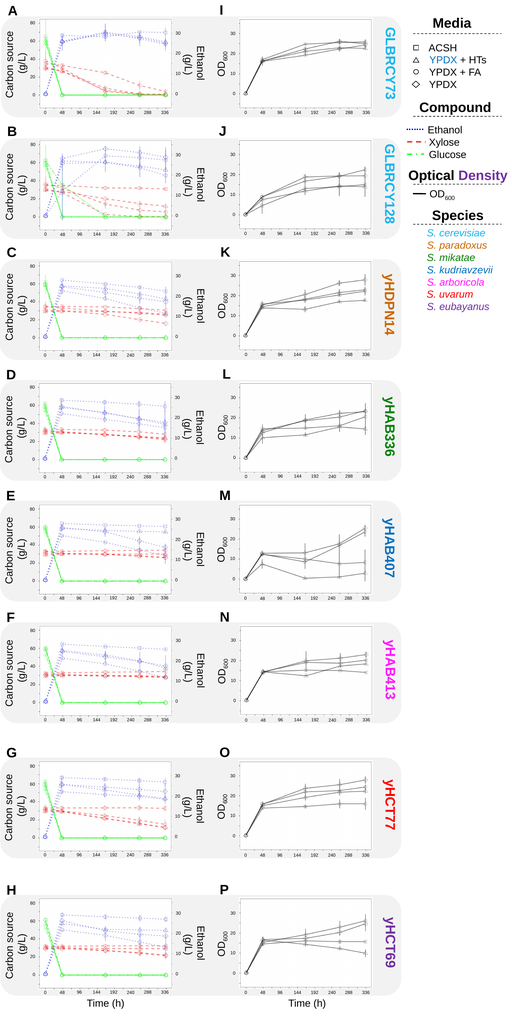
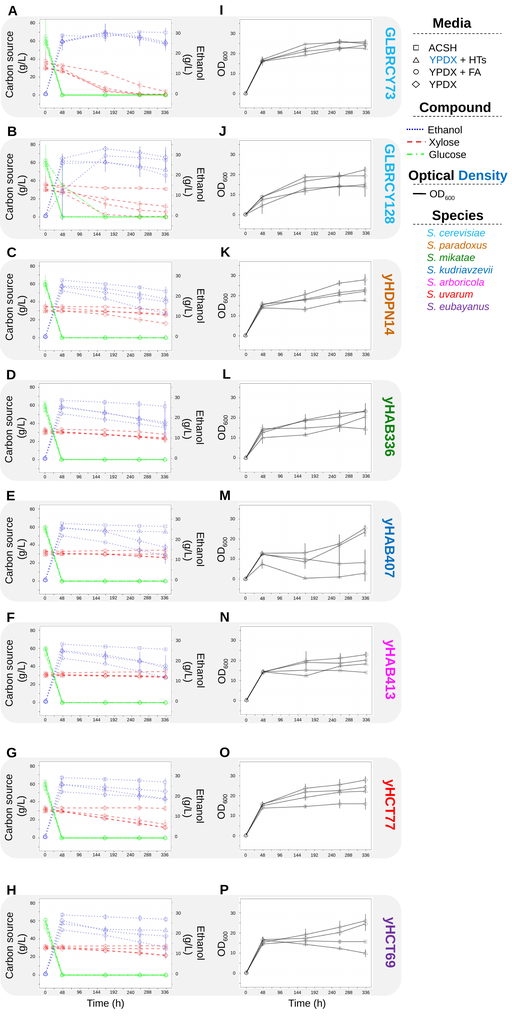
Density colour: purple -> blue
